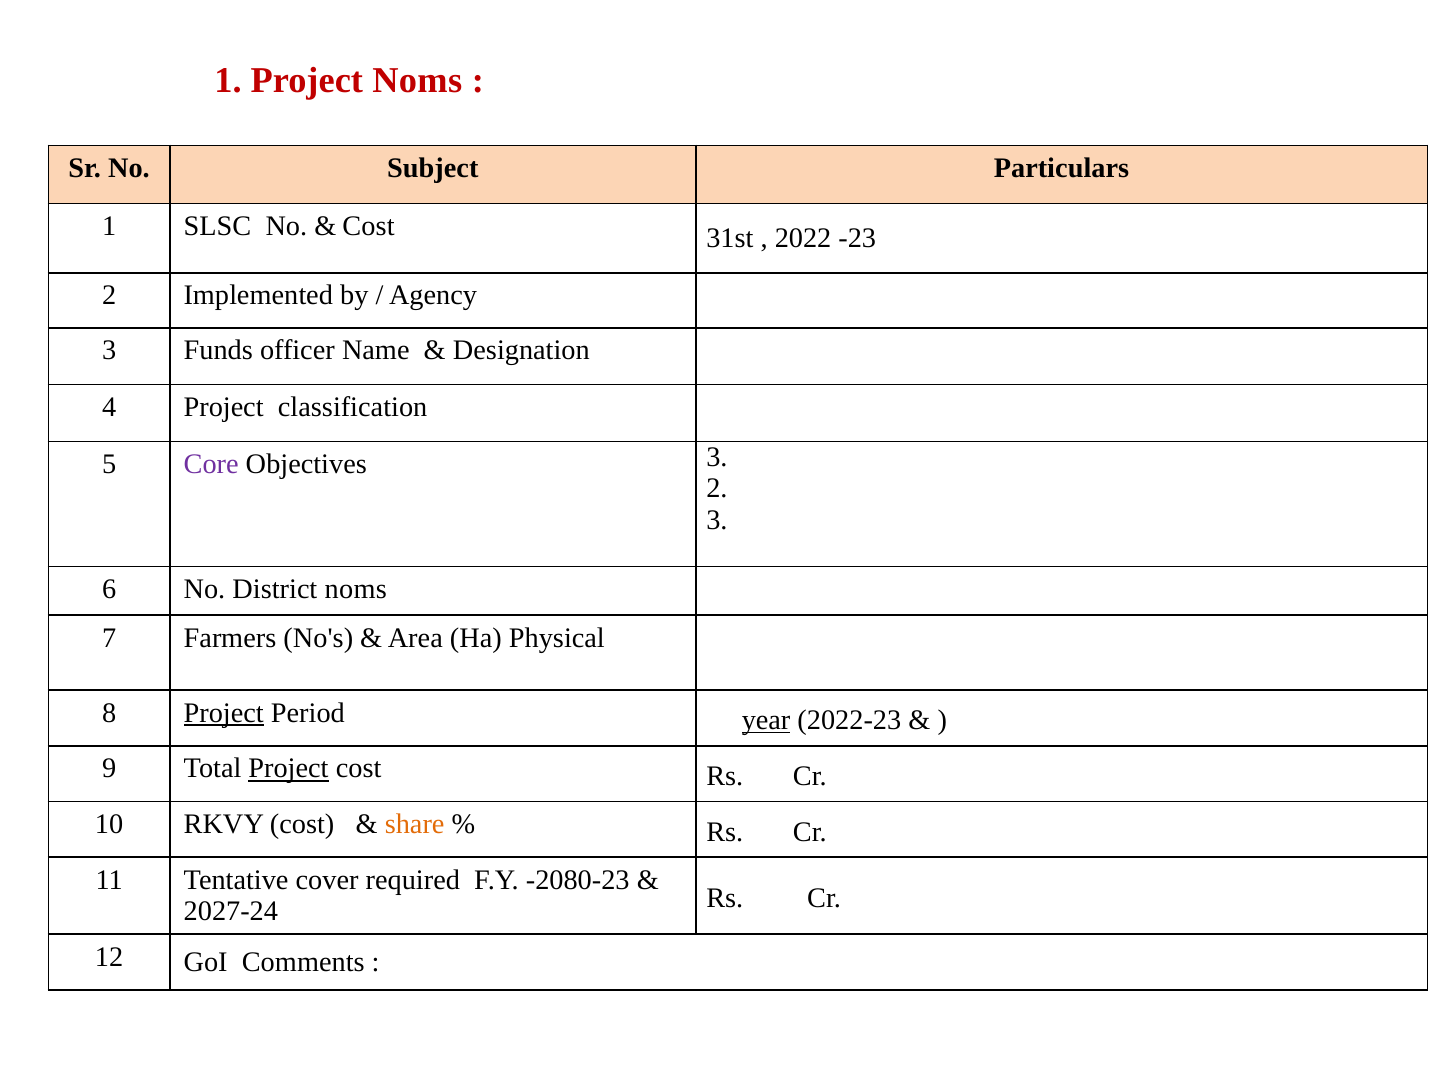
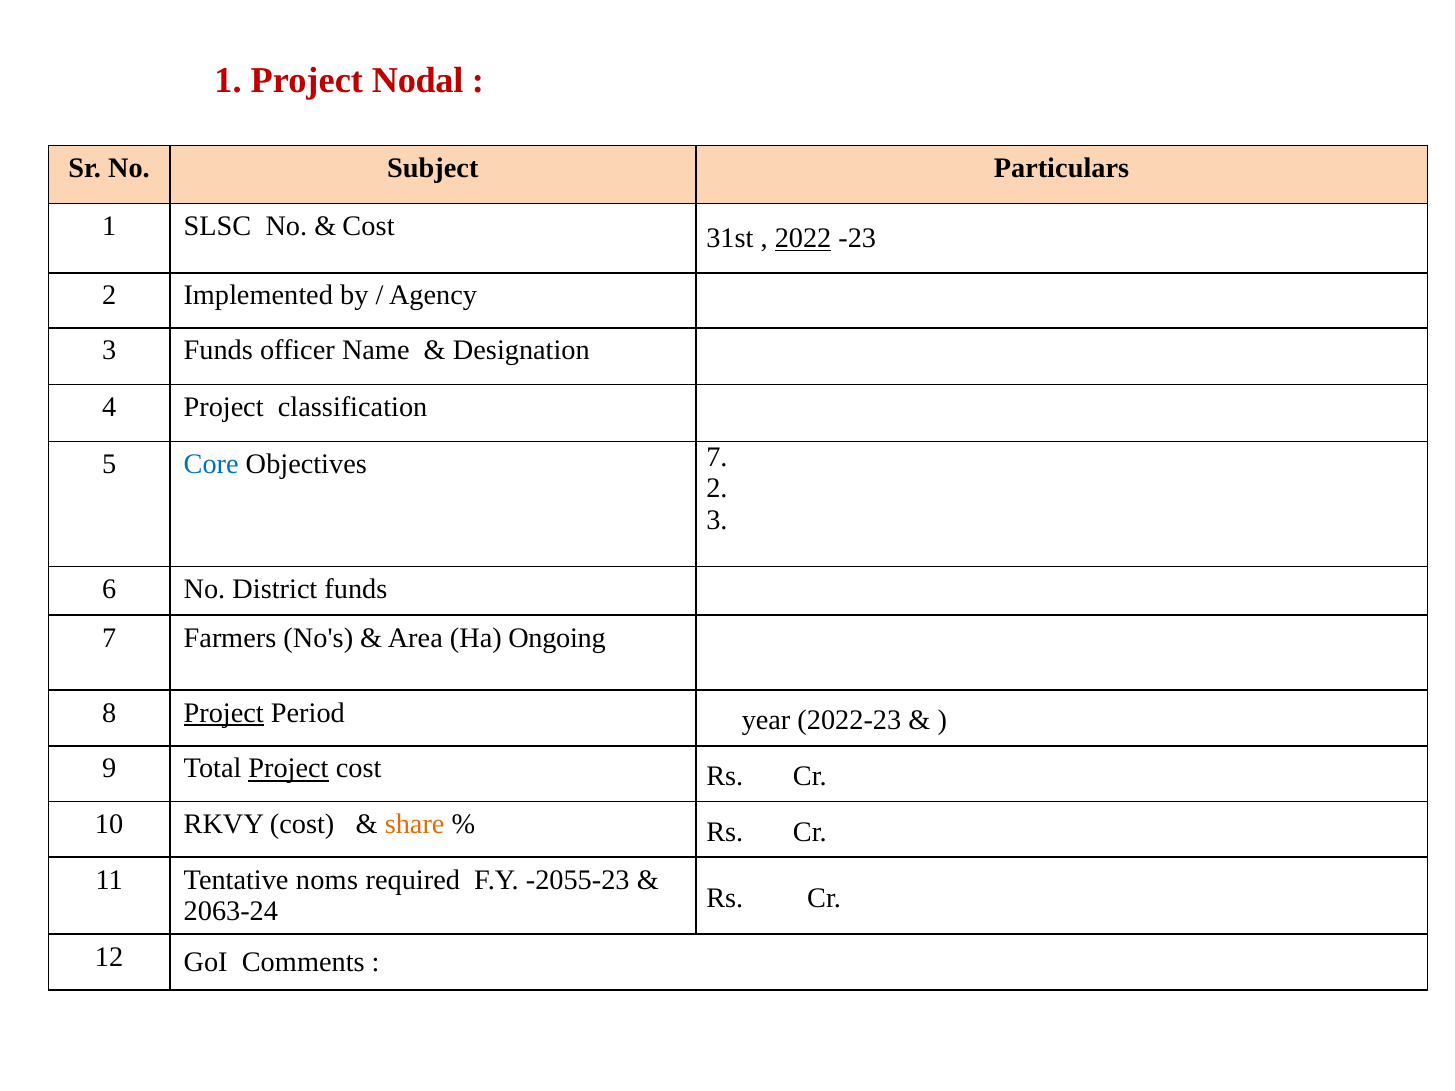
Project Noms: Noms -> Nodal
2022 underline: none -> present
Core colour: purple -> blue
Objectives 3: 3 -> 7
District noms: noms -> funds
Physical: Physical -> Ongoing
year underline: present -> none
cover: cover -> noms
-2080-23: -2080-23 -> -2055-23
2027-24: 2027-24 -> 2063-24
